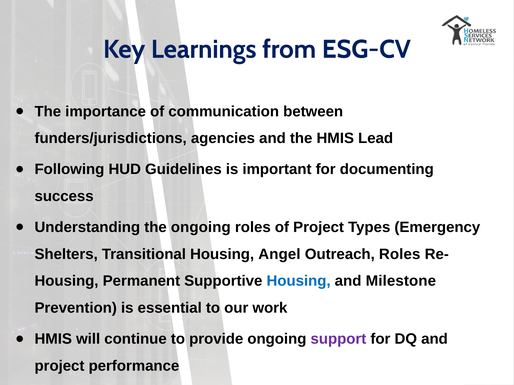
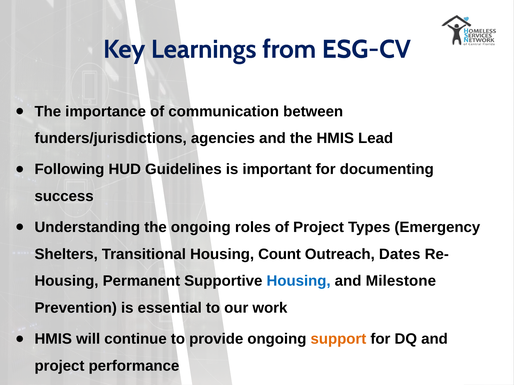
Angel: Angel -> Count
Outreach Roles: Roles -> Dates
support colour: purple -> orange
